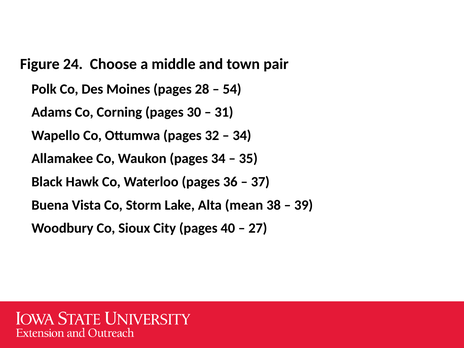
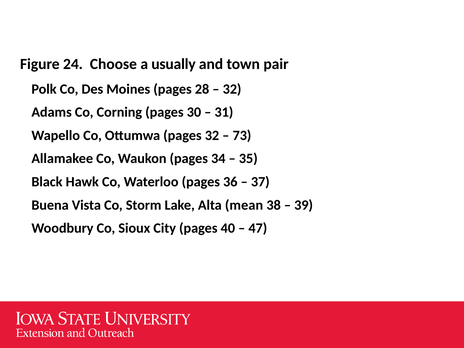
middle: middle -> usually
54 at (232, 89): 54 -> 32
34 at (242, 135): 34 -> 73
27: 27 -> 47
